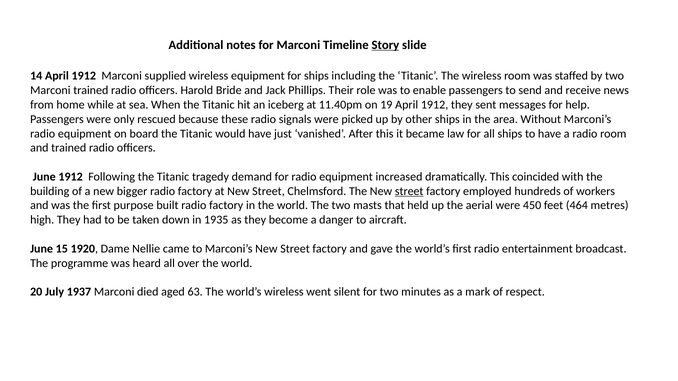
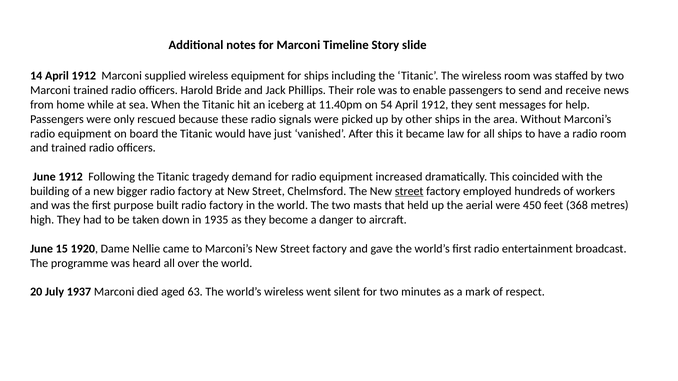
Story underline: present -> none
19: 19 -> 54
464: 464 -> 368
